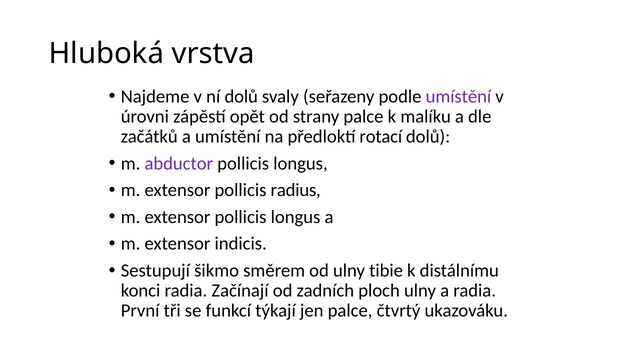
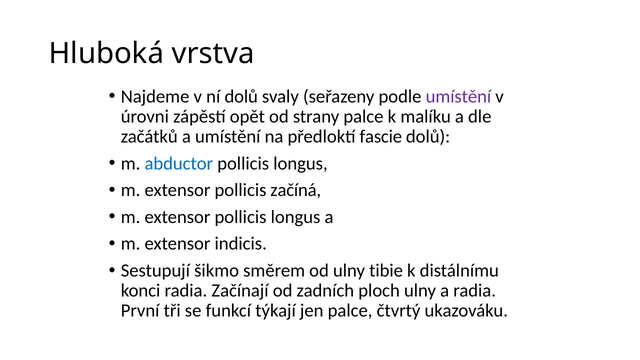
rotací: rotací -> fascie
abductor colour: purple -> blue
radius: radius -> začíná
